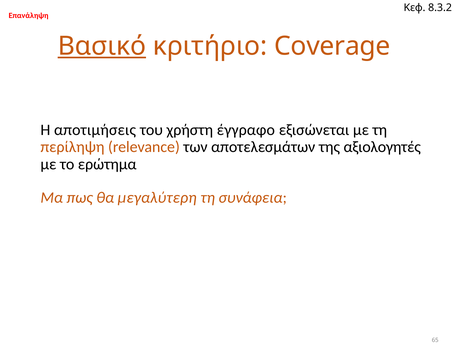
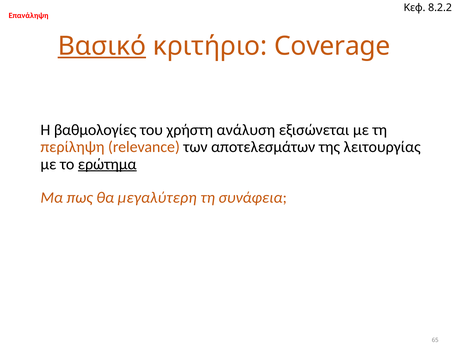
8.3.2: 8.3.2 -> 8.2.2
αποτιμήσεις: αποτιμήσεις -> βαθμολογίες
έγγραφο: έγγραφο -> ανάλυση
αξιολογητές: αξιολογητές -> λειτουργίας
ερώτημα underline: none -> present
